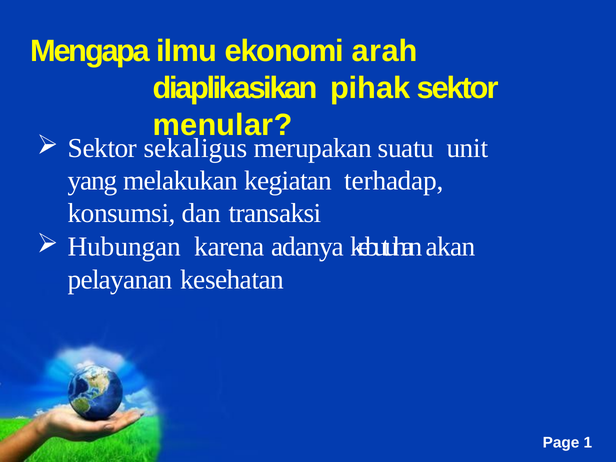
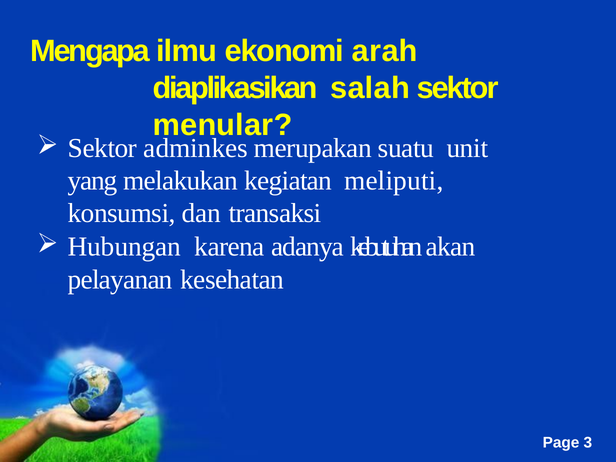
pihak: pihak -> salah
sekaligus: sekaligus -> adminkes
terhadap: terhadap -> meliputi
1: 1 -> 3
